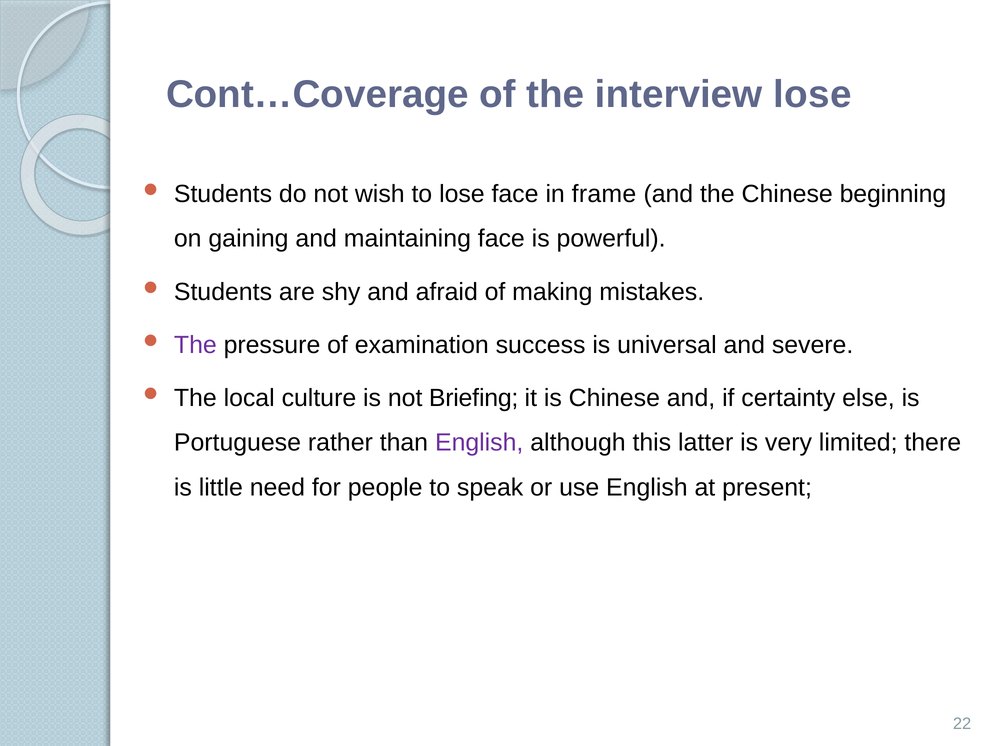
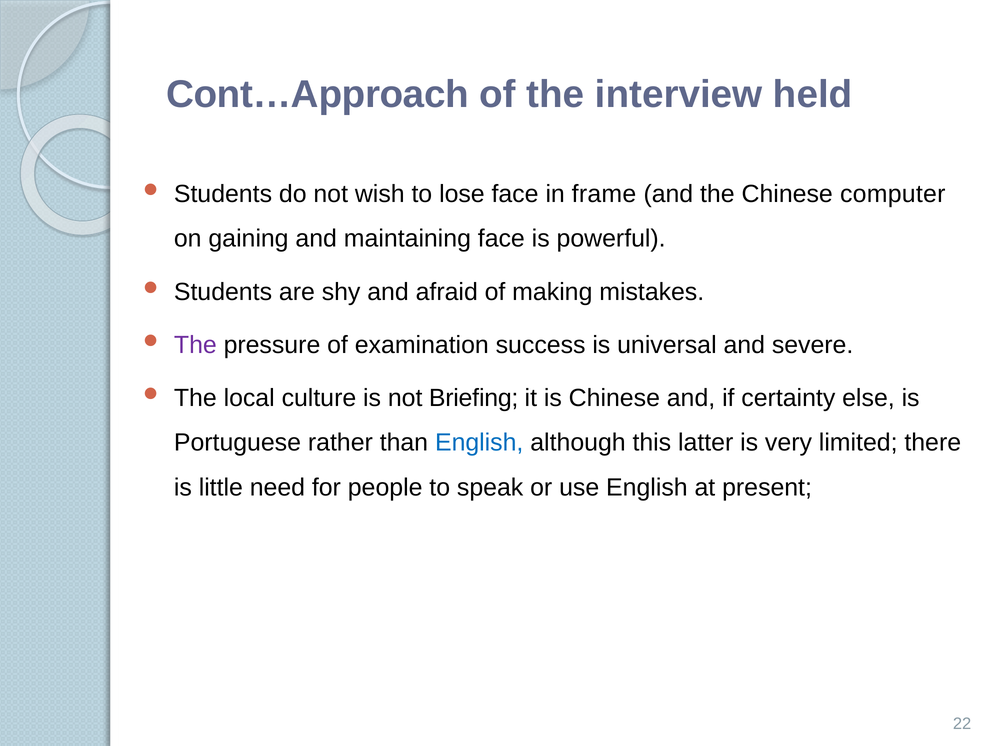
Cont…Coverage: Cont…Coverage -> Cont…Approach
interview lose: lose -> held
beginning: beginning -> computer
English at (479, 443) colour: purple -> blue
